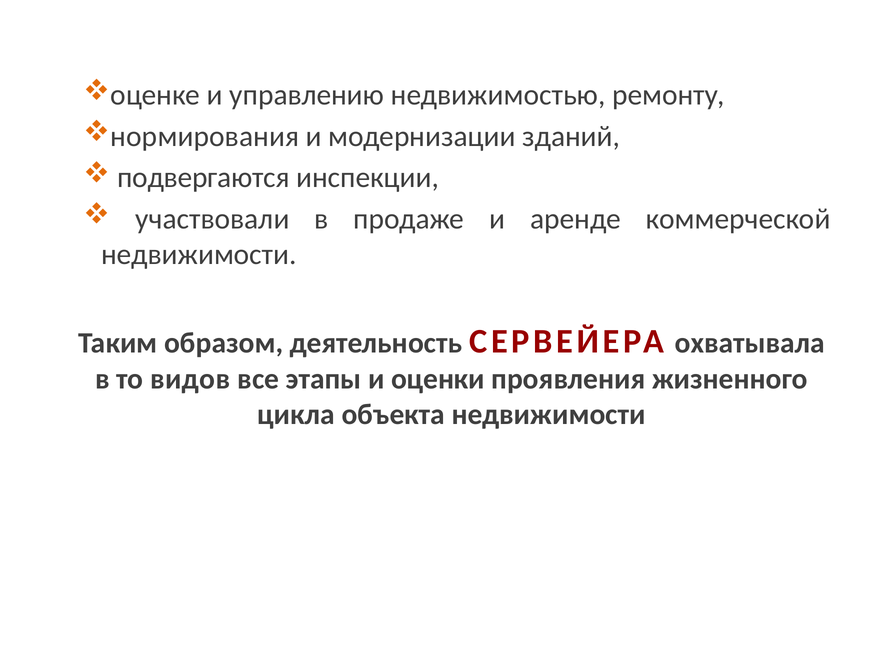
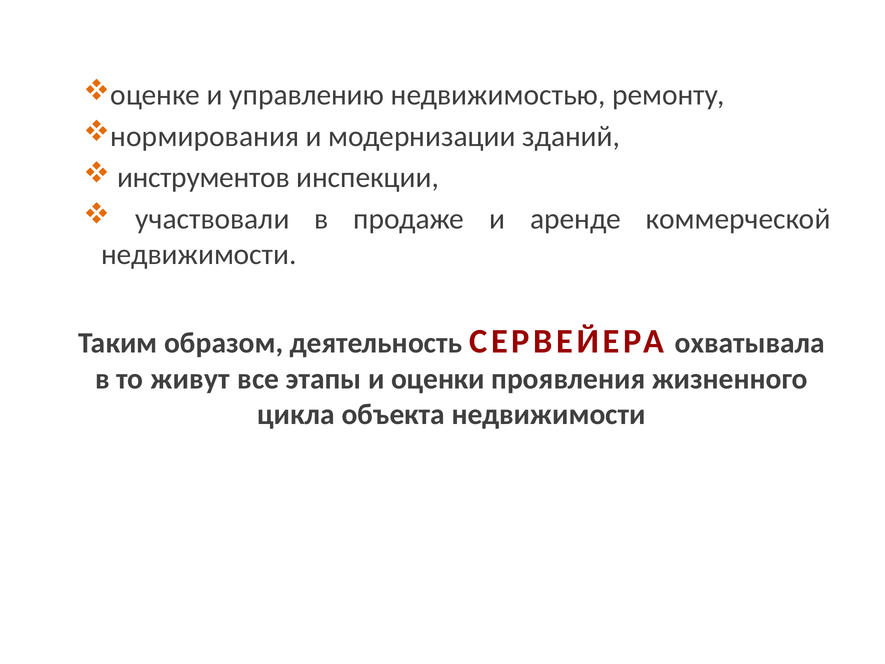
подвергаются: подвергаются -> инструментов
видов: видов -> живут
